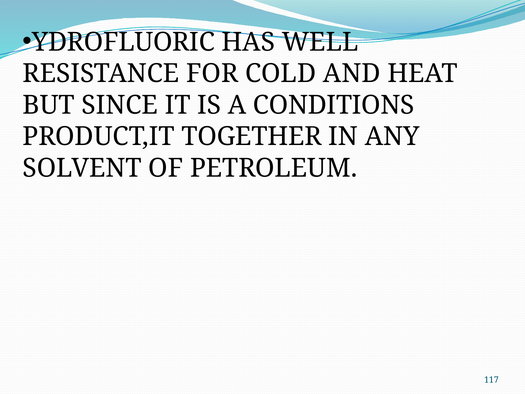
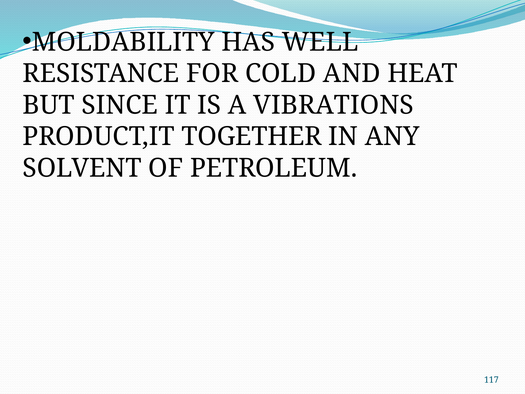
YDROFLUORIC: YDROFLUORIC -> MOLDABILITY
CONDITIONS: CONDITIONS -> VIBRATIONS
